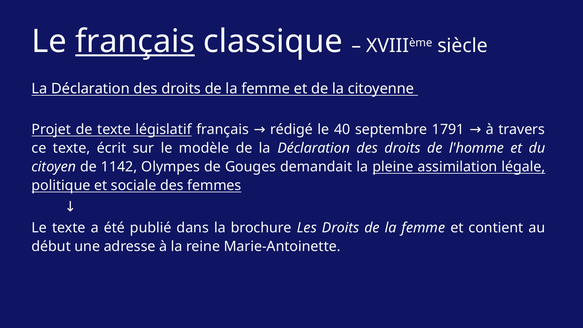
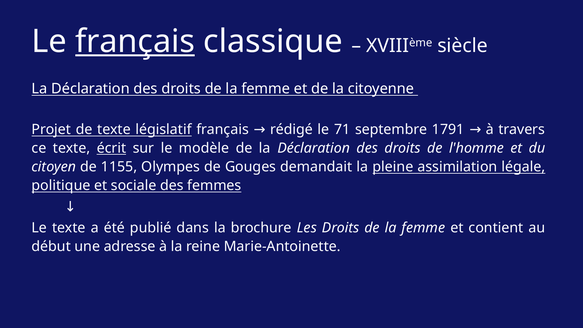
40: 40 -> 71
écrit underline: none -> present
1142: 1142 -> 1155
